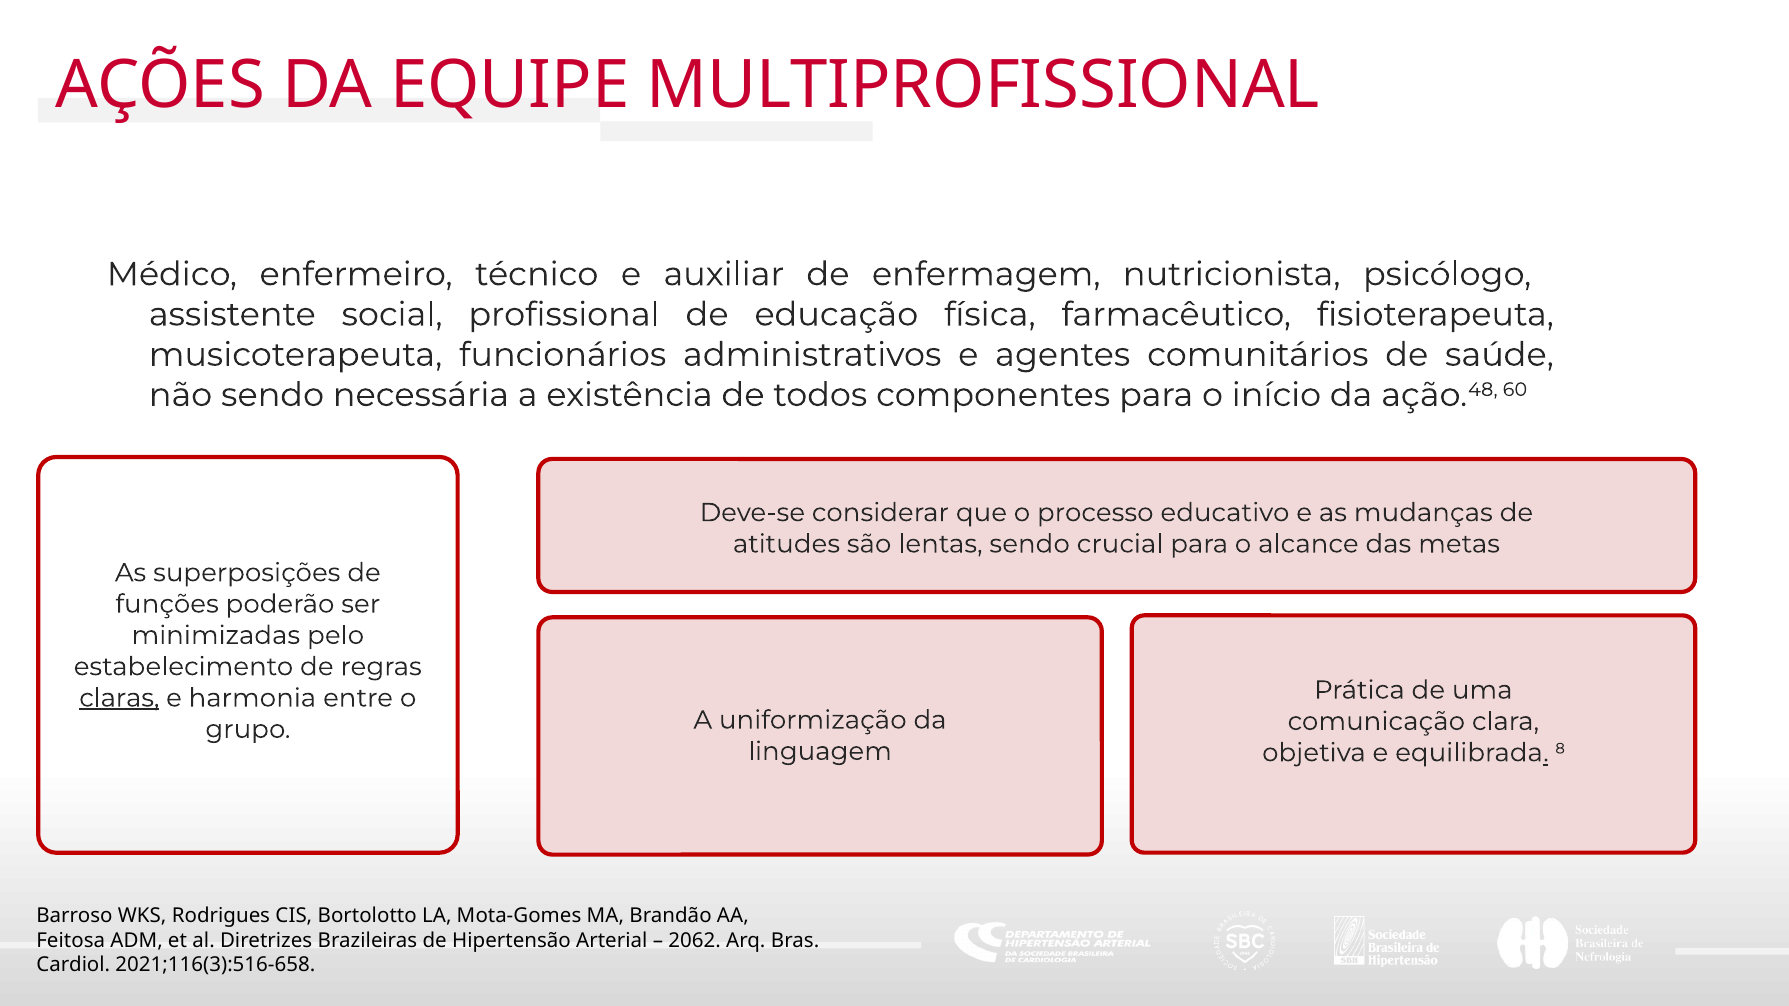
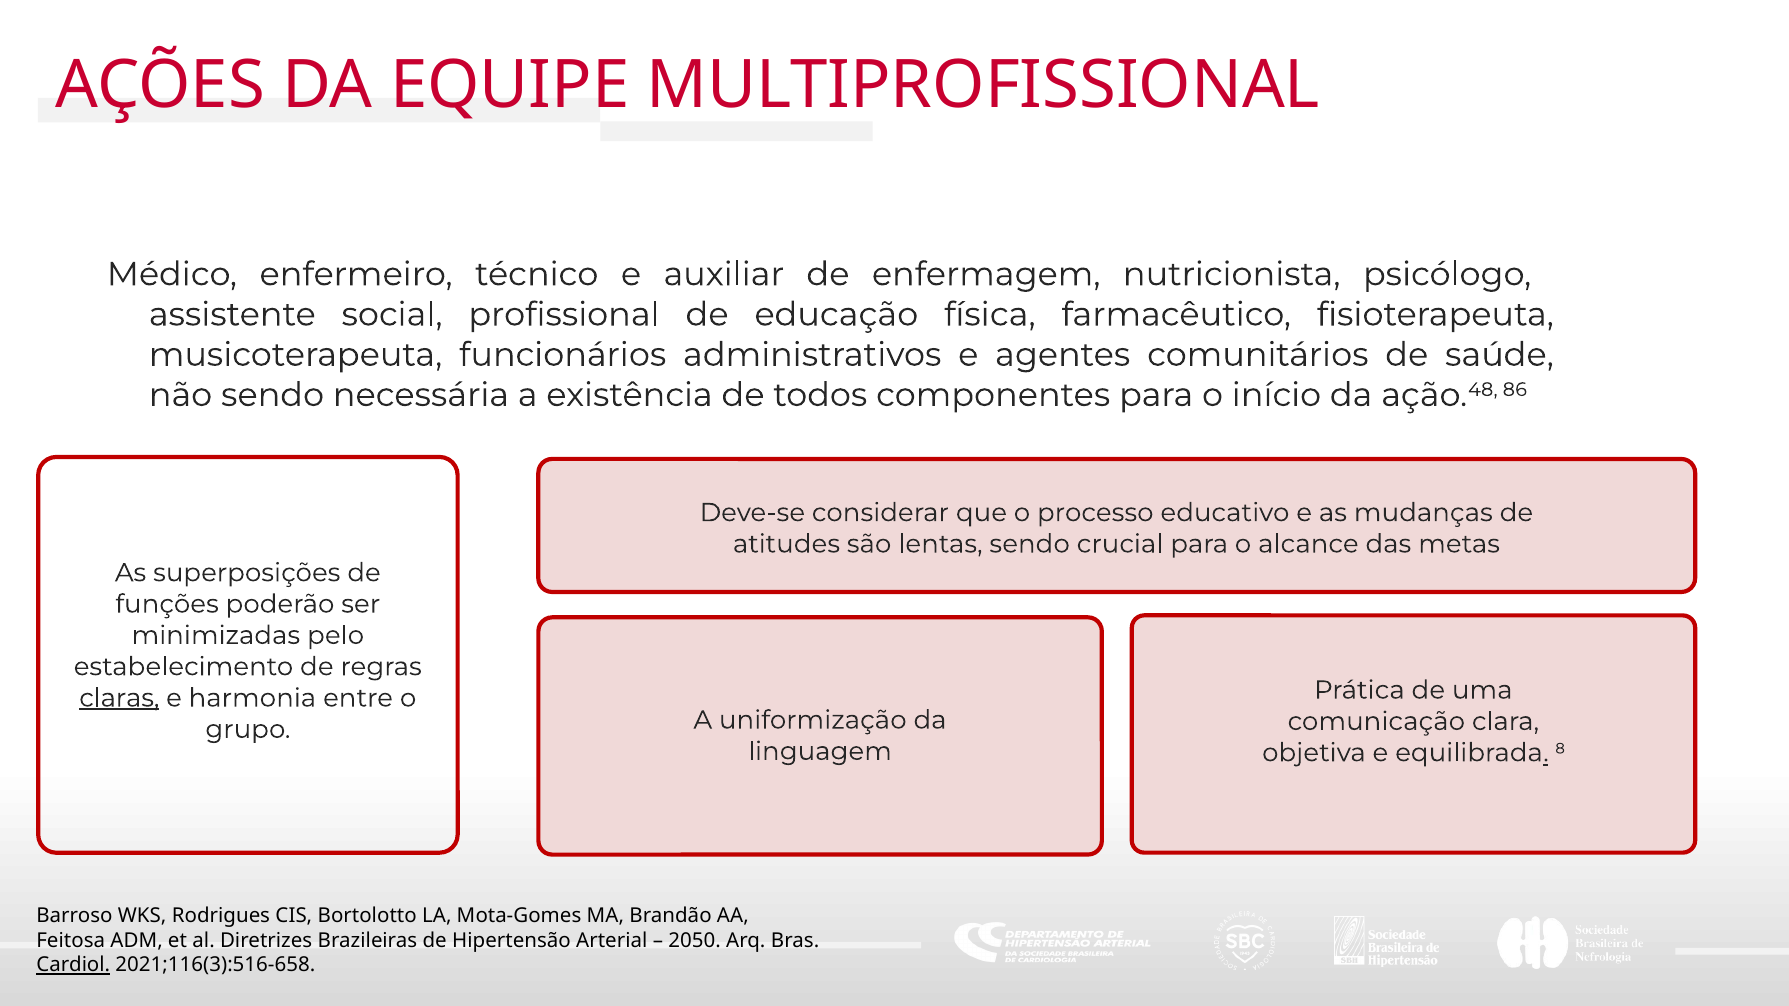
60: 60 -> 86
2062: 2062 -> 2050
Cardiol underline: none -> present
